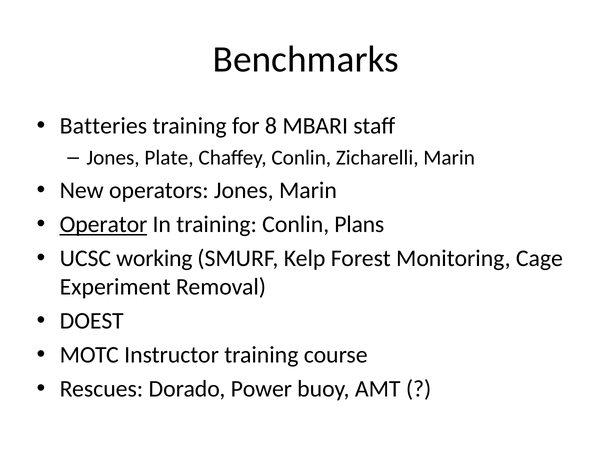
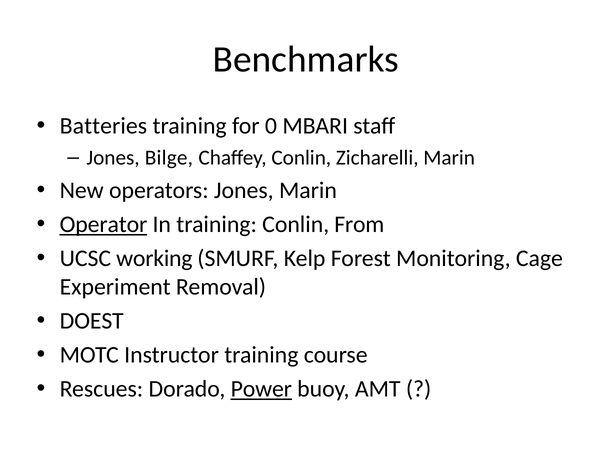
8: 8 -> 0
Plate: Plate -> Bilge
Plans: Plans -> From
Power underline: none -> present
